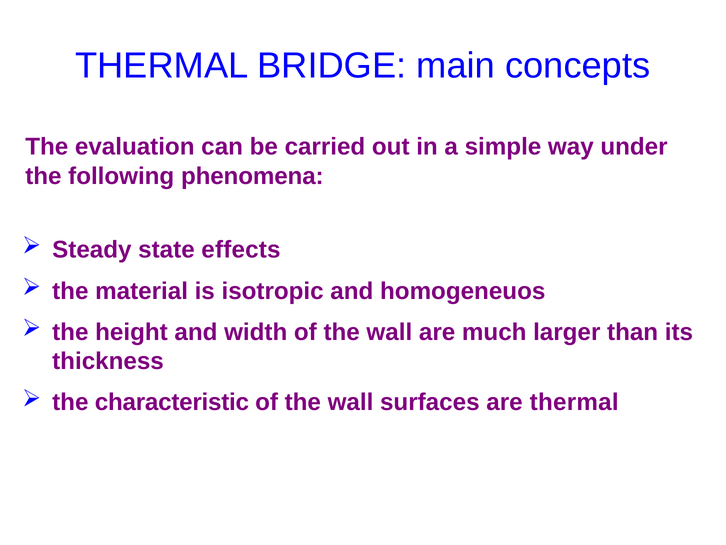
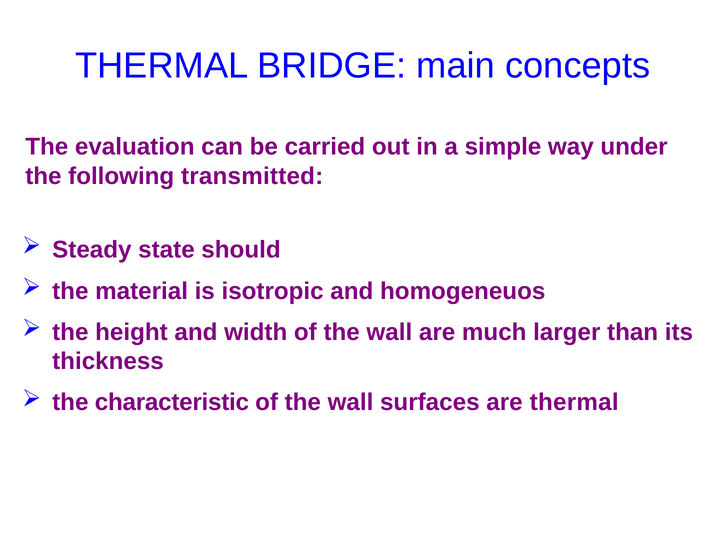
phenomena: phenomena -> transmitted
effects: effects -> should
